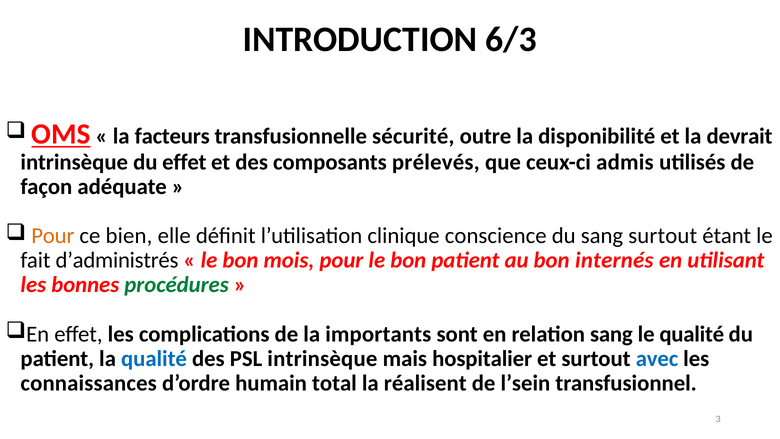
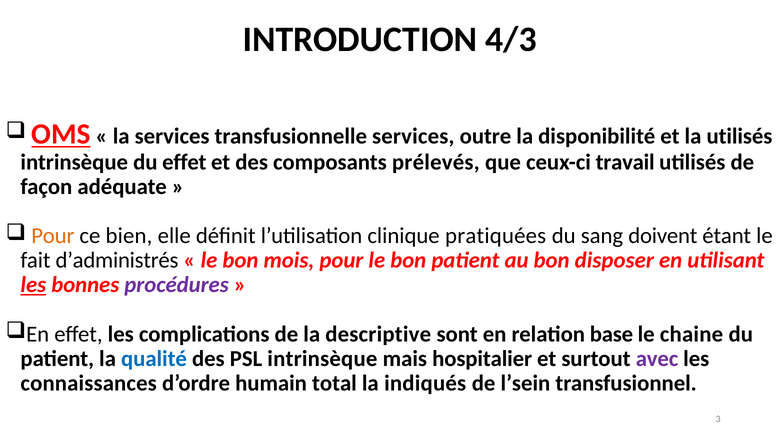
6/3: 6/3 -> 4/3
la facteurs: facteurs -> services
transfusionnelle sécurité: sécurité -> services
la devrait: devrait -> utilisés
admis: admis -> travail
conscience: conscience -> pratiquées
sang surtout: surtout -> doivent
internés: internés -> disposer
les at (33, 285) underline: none -> present
procédures colour: green -> purple
importants: importants -> descriptive
relation sang: sang -> base
le qualité: qualité -> chaine
avec colour: blue -> purple
réalisent: réalisent -> indiqués
